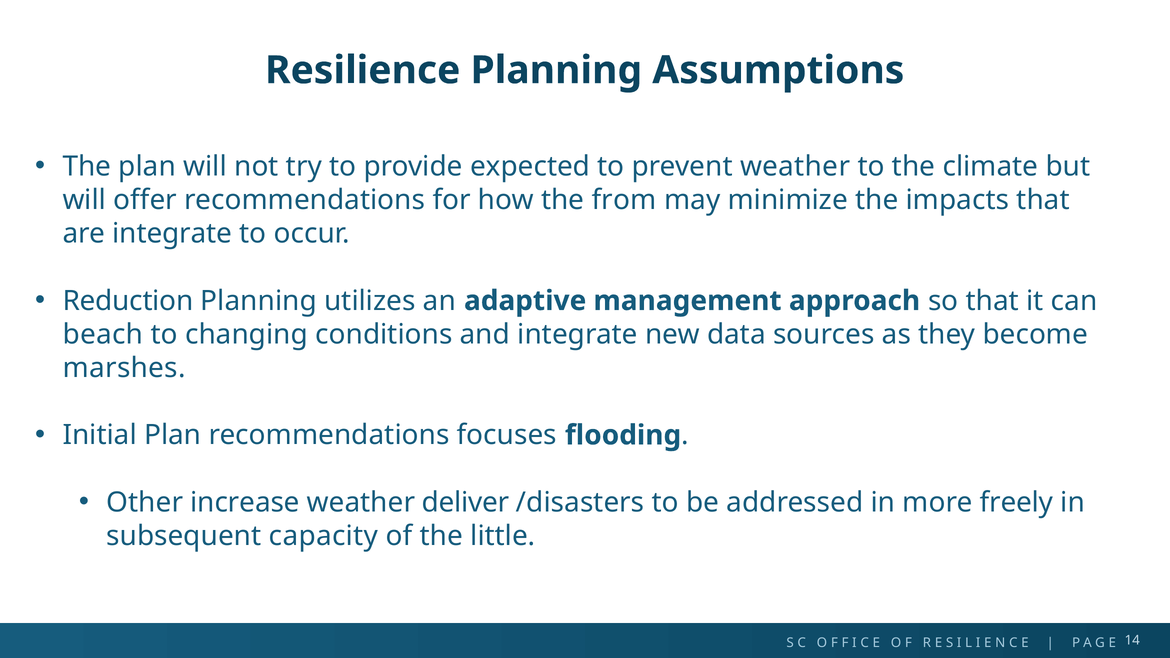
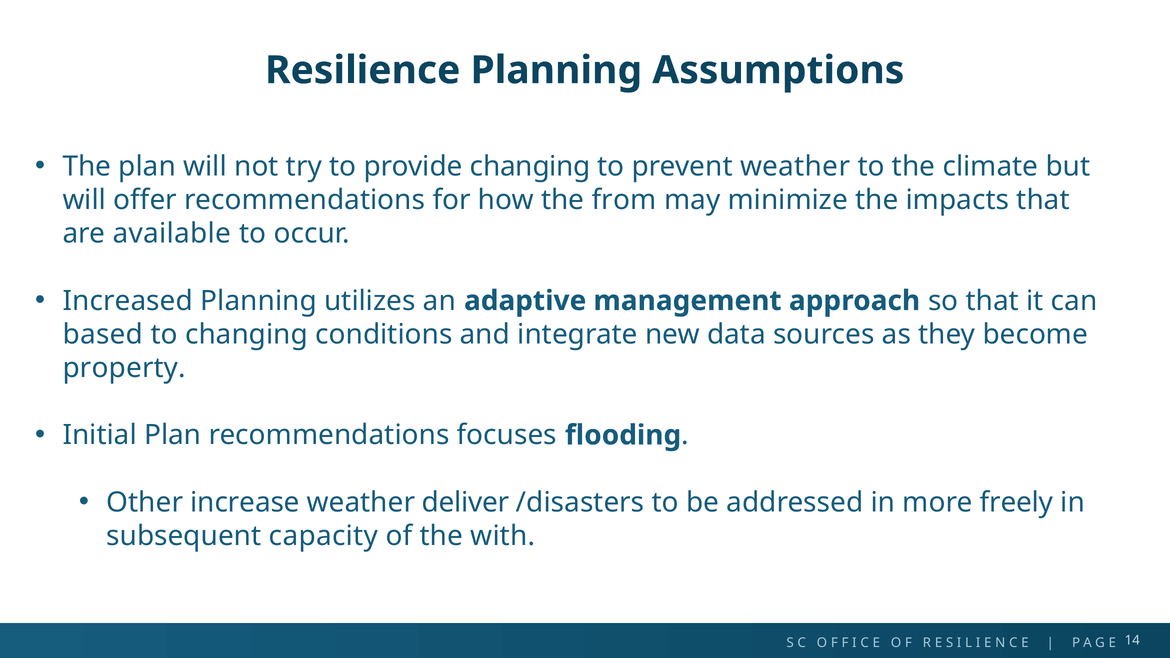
provide expected: expected -> changing
are integrate: integrate -> available
Reduction: Reduction -> Increased
beach: beach -> based
marshes: marshes -> property
little: little -> with
